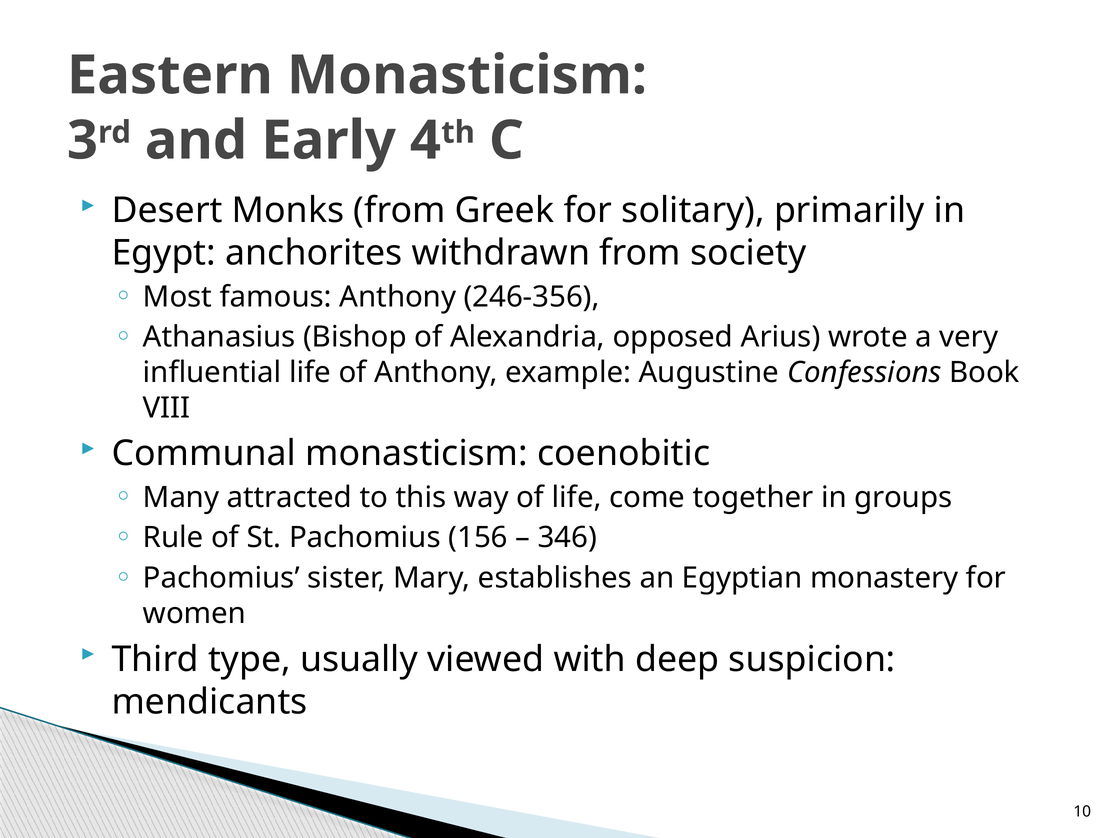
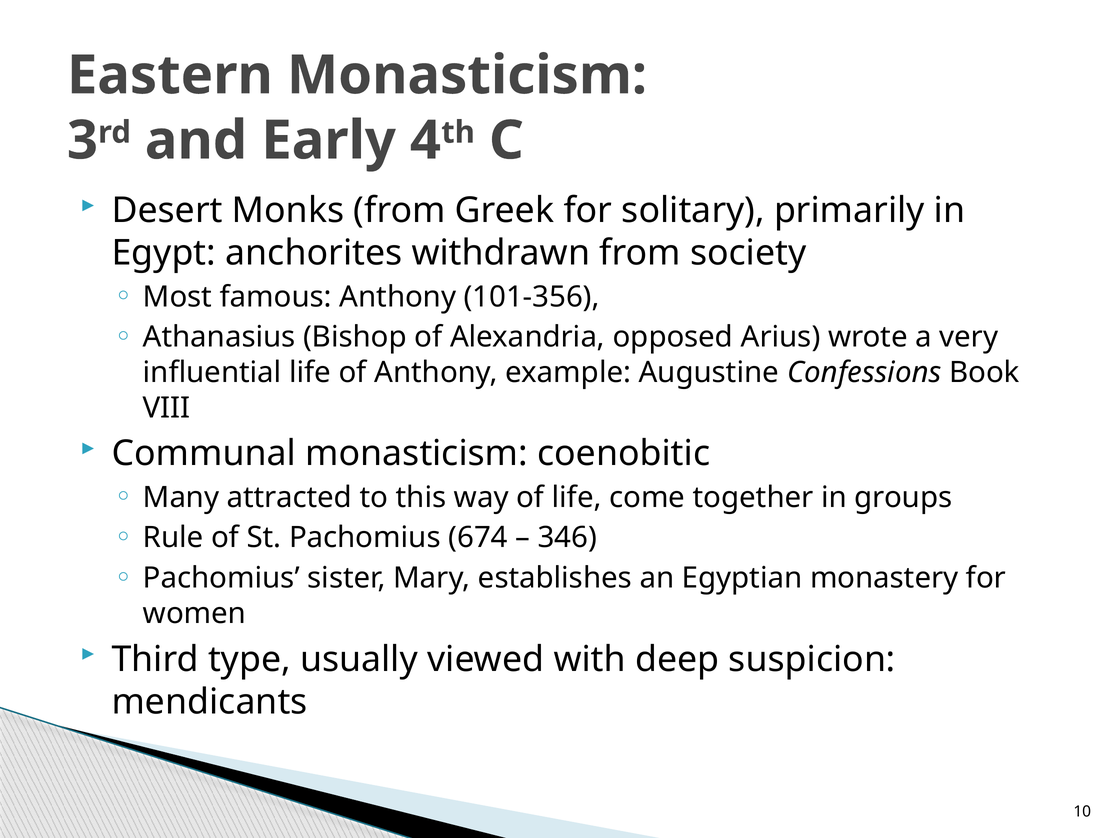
246-356: 246-356 -> 101-356
156: 156 -> 674
